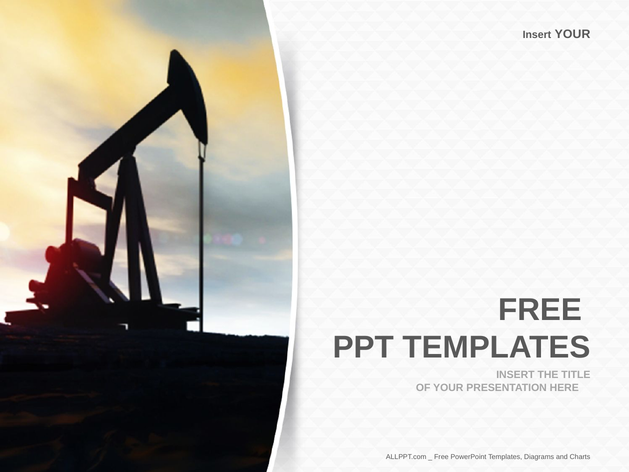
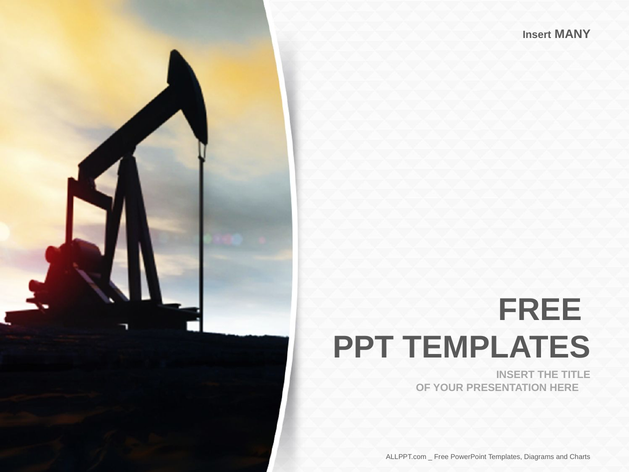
Insert YOUR: YOUR -> MANY
